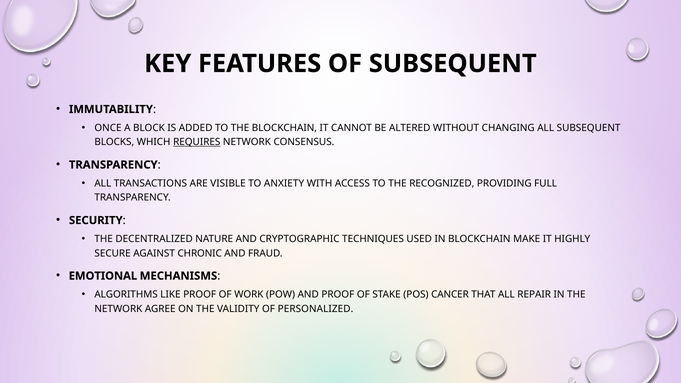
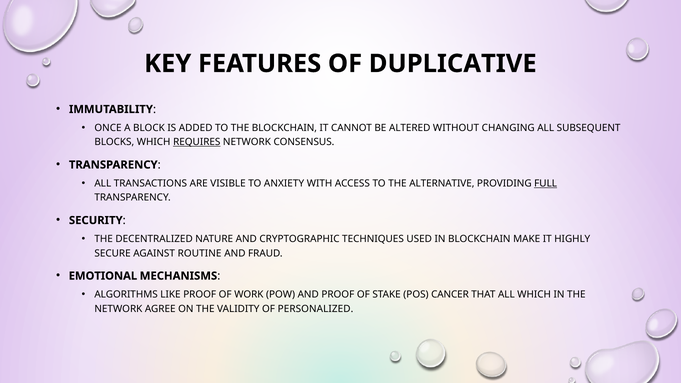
OF SUBSEQUENT: SUBSEQUENT -> DUPLICATIVE
RECOGNIZED: RECOGNIZED -> ALTERNATIVE
FULL underline: none -> present
CHRONIC: CHRONIC -> ROUTINE
ALL REPAIR: REPAIR -> WHICH
